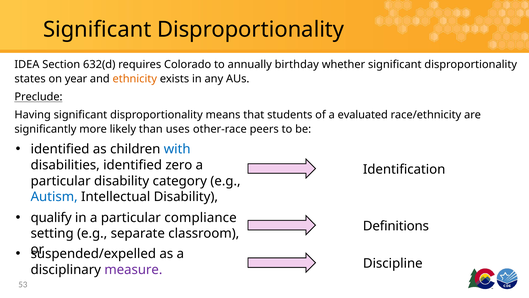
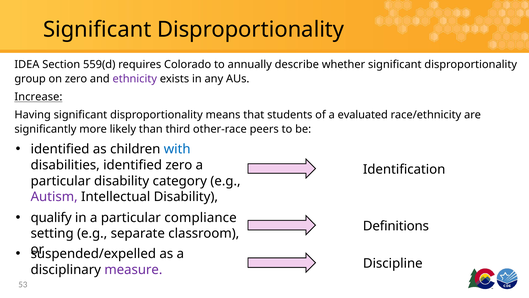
632(d: 632(d -> 559(d
birthday: birthday -> describe
states: states -> group
on year: year -> zero
ethnicity colour: orange -> purple
Preclude: Preclude -> Increase
uses: uses -> third
Autism colour: blue -> purple
